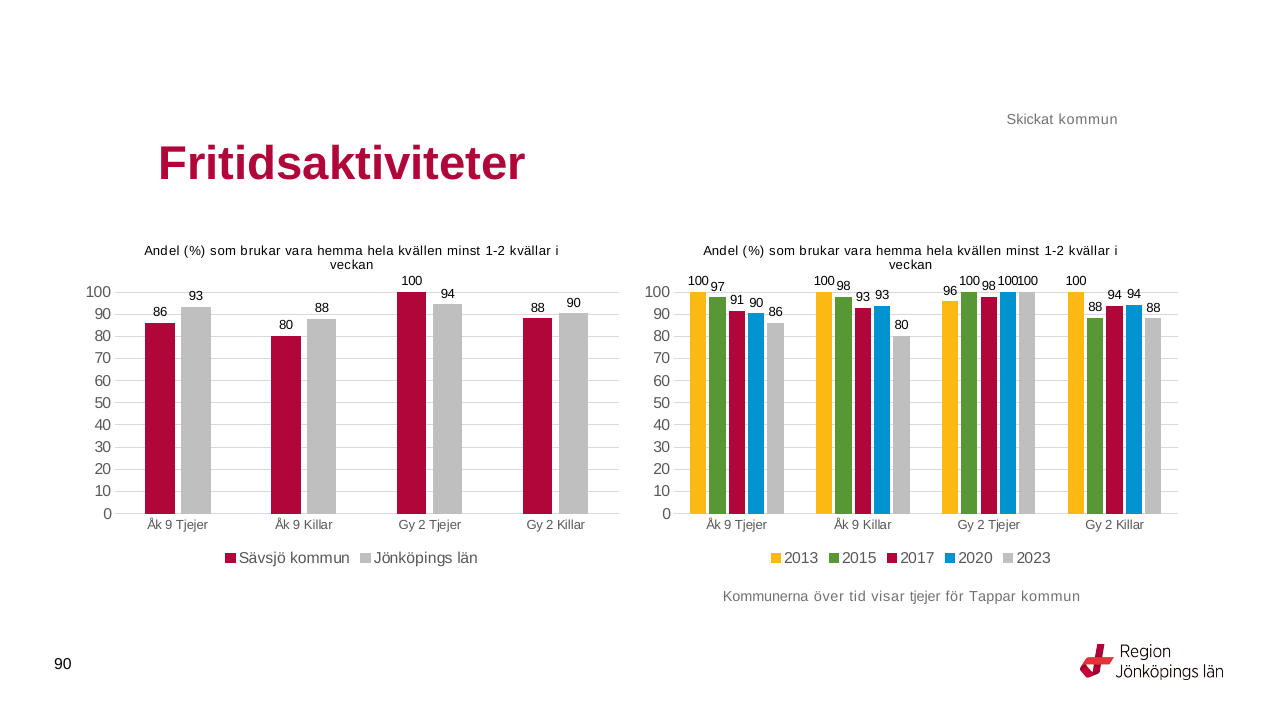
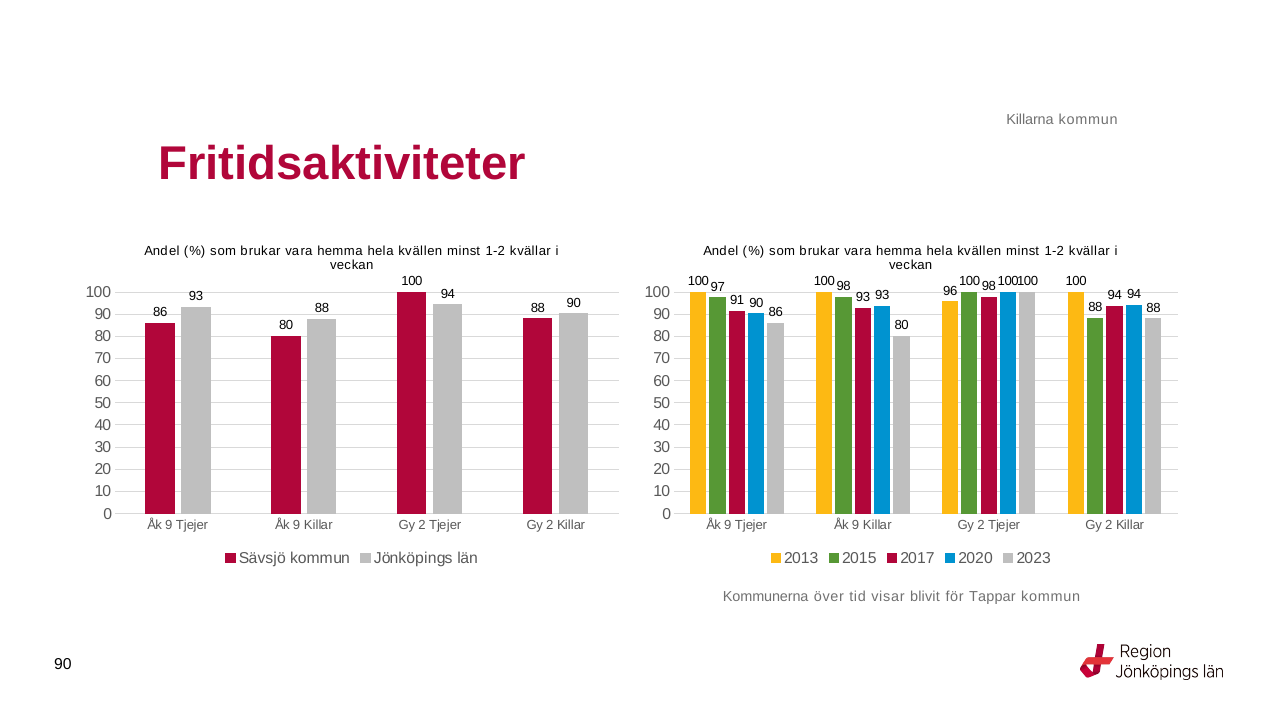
Skickat: Skickat -> Killarna
visar tjejer: tjejer -> blivit
